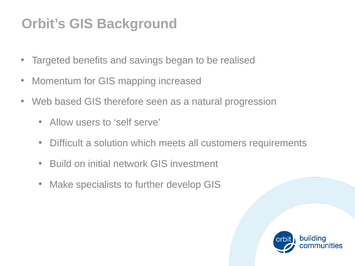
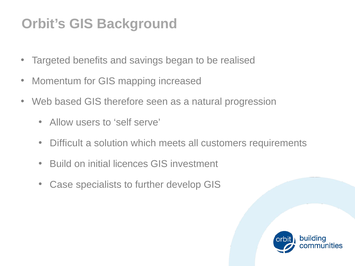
network: network -> licences
Make: Make -> Case
